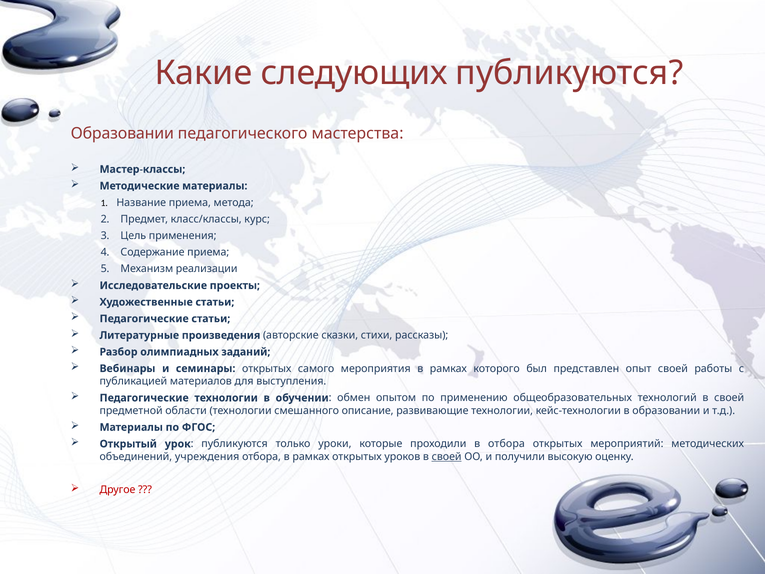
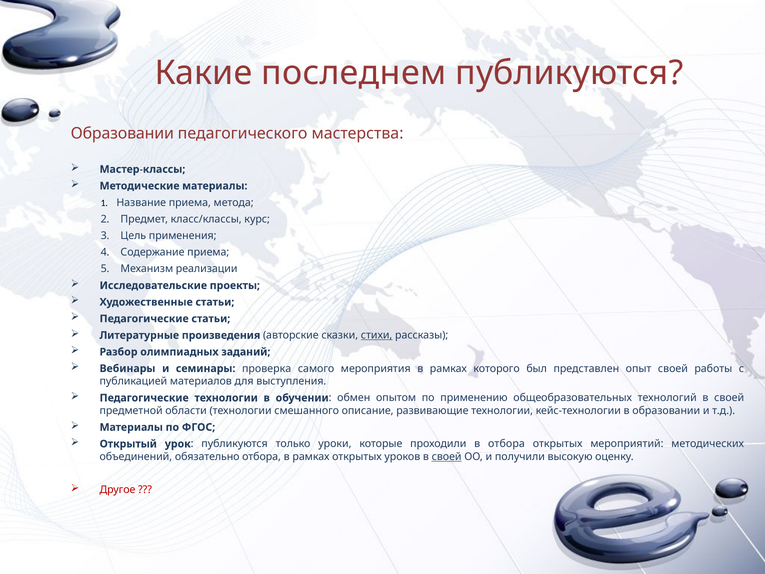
следующих: следующих -> последнем
стихи underline: none -> present
семинары открытых: открытых -> проверка
учреждения: учреждения -> обязательно
